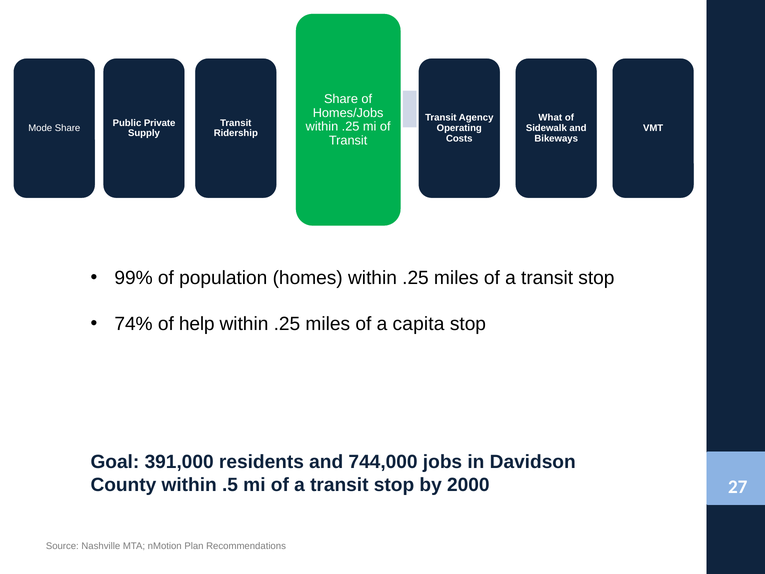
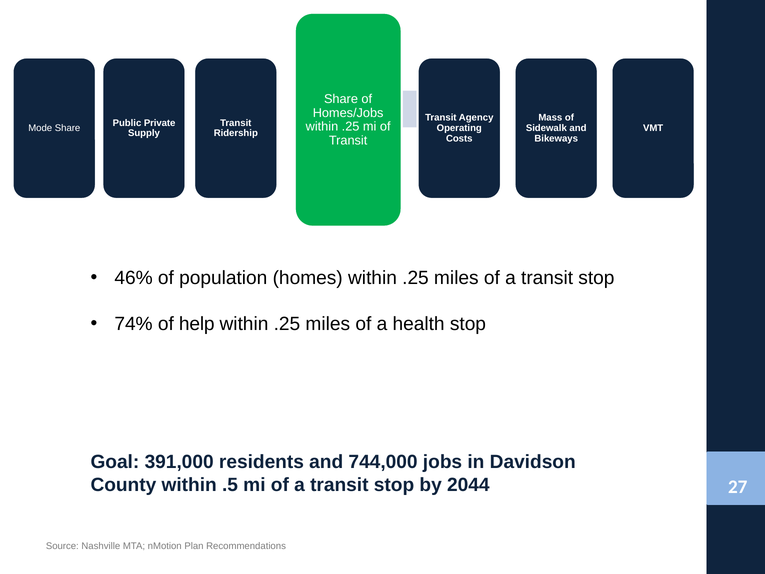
What: What -> Mass
99%: 99% -> 46%
capita: capita -> health
2000: 2000 -> 2044
